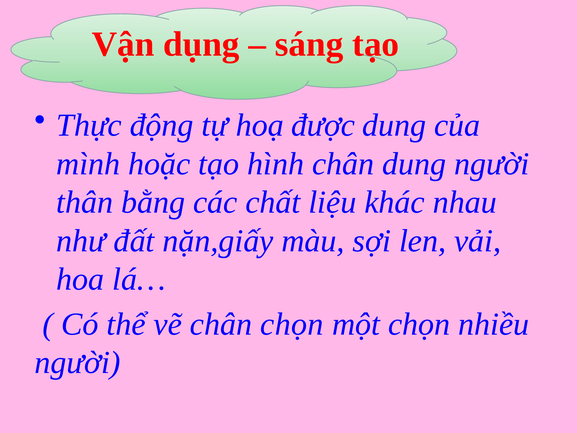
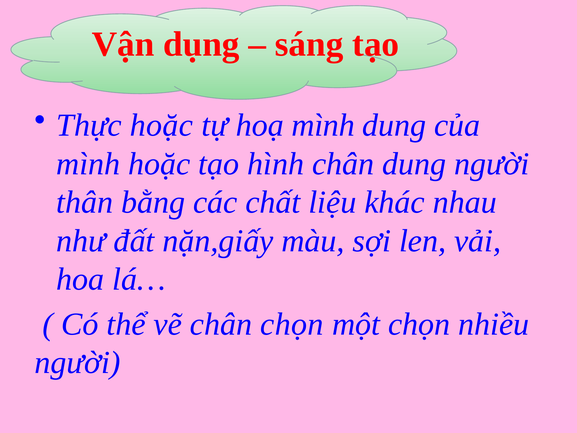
Thực động: động -> hoặc
hoạ được: được -> mình
